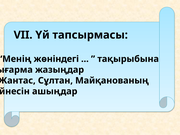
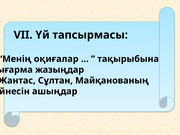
жөніндегі: жөніндегі -> оқиғалар
